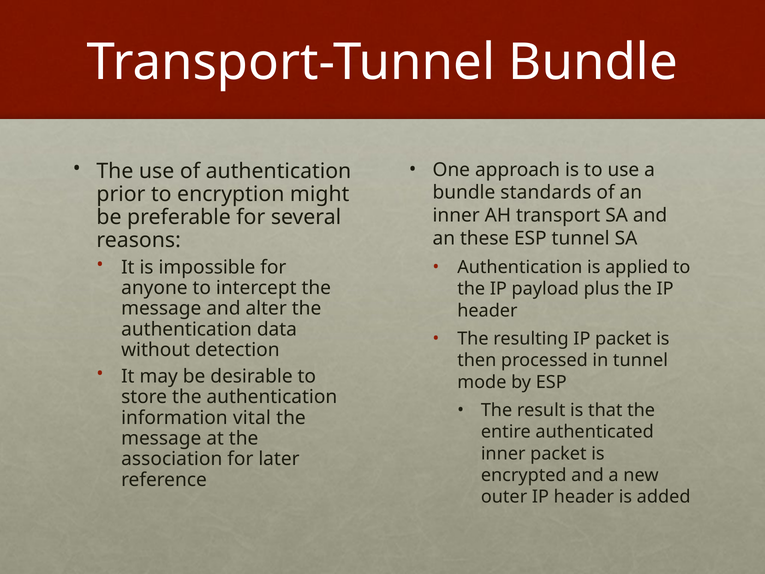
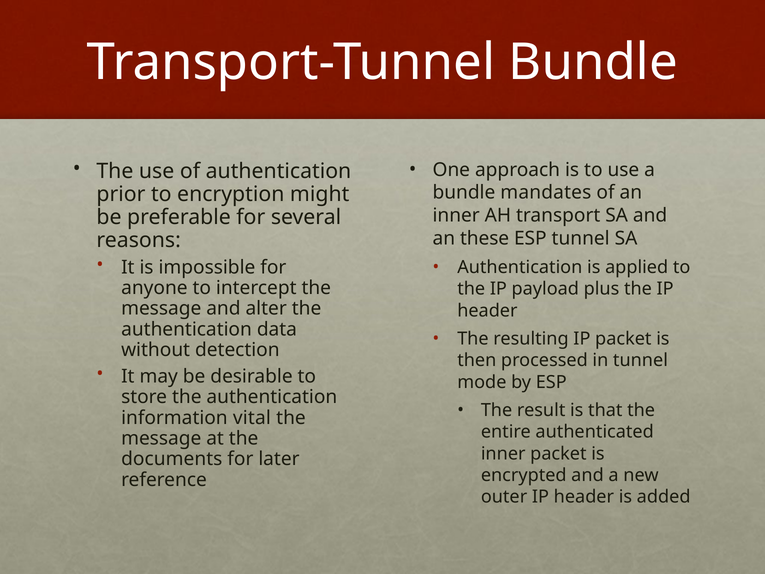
standards: standards -> mandates
association: association -> documents
